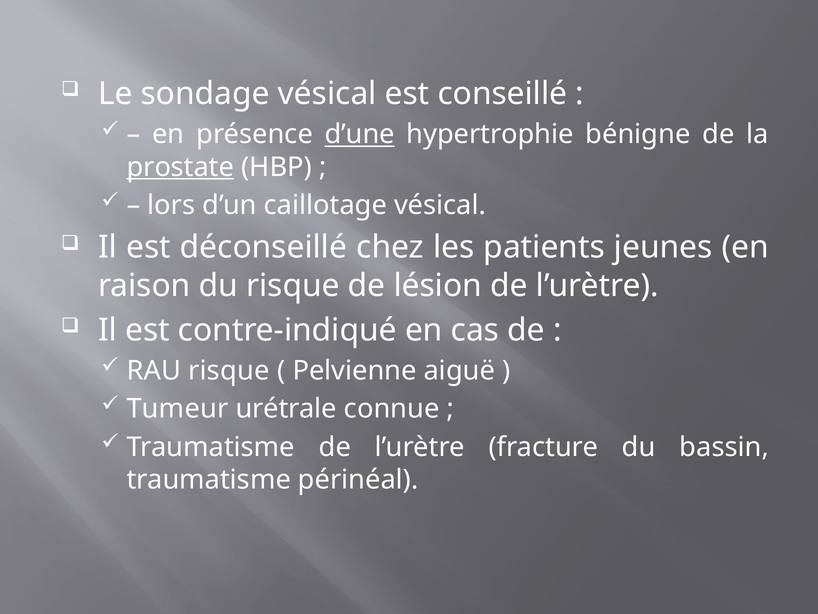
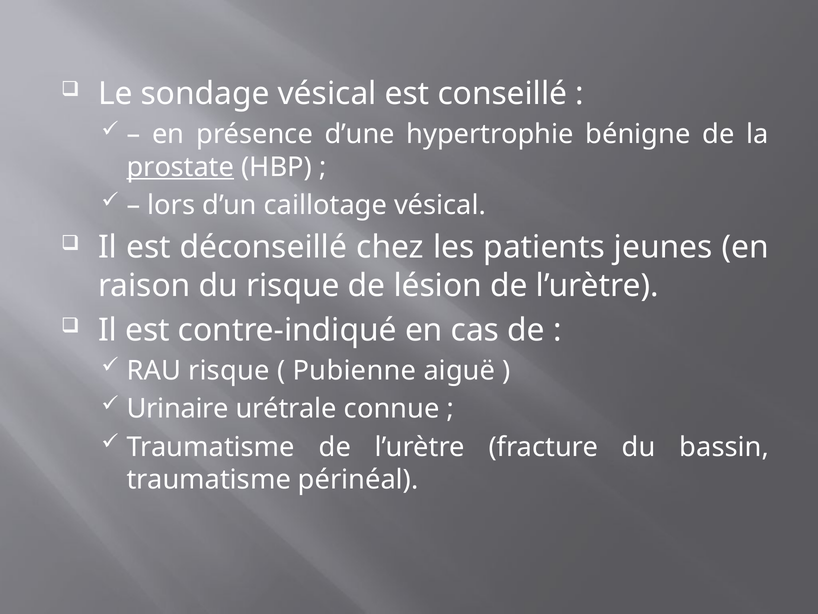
d’une underline: present -> none
Pelvienne: Pelvienne -> Pubienne
Tumeur: Tumeur -> Urinaire
